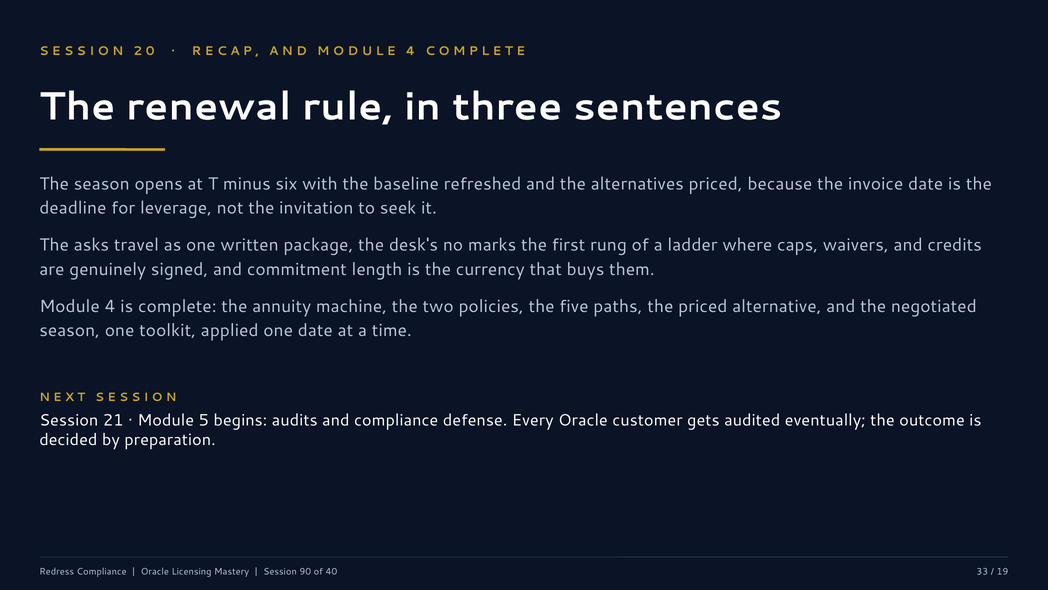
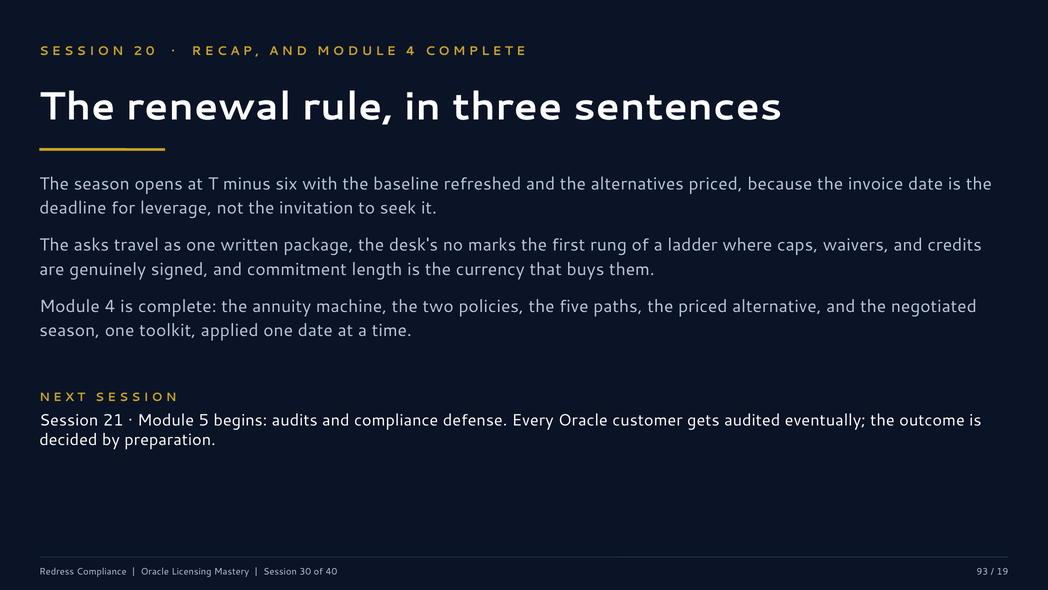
90: 90 -> 30
33: 33 -> 93
